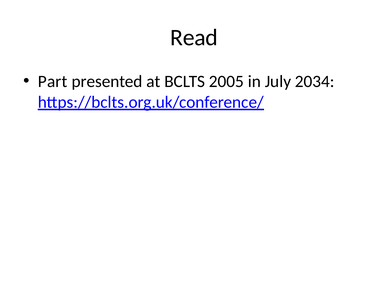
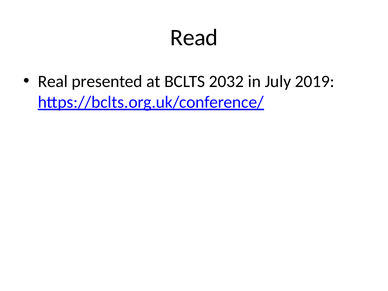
Part: Part -> Real
2005: 2005 -> 2032
2034: 2034 -> 2019
